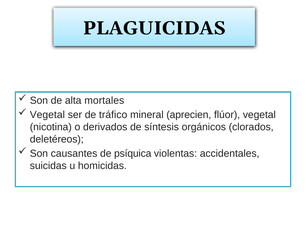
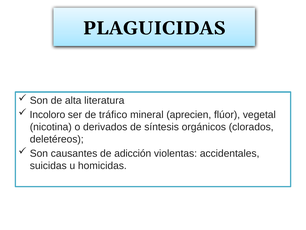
mortales: mortales -> literatura
Vegetal at (47, 114): Vegetal -> Incoloro
psíquica: psíquica -> adicción
